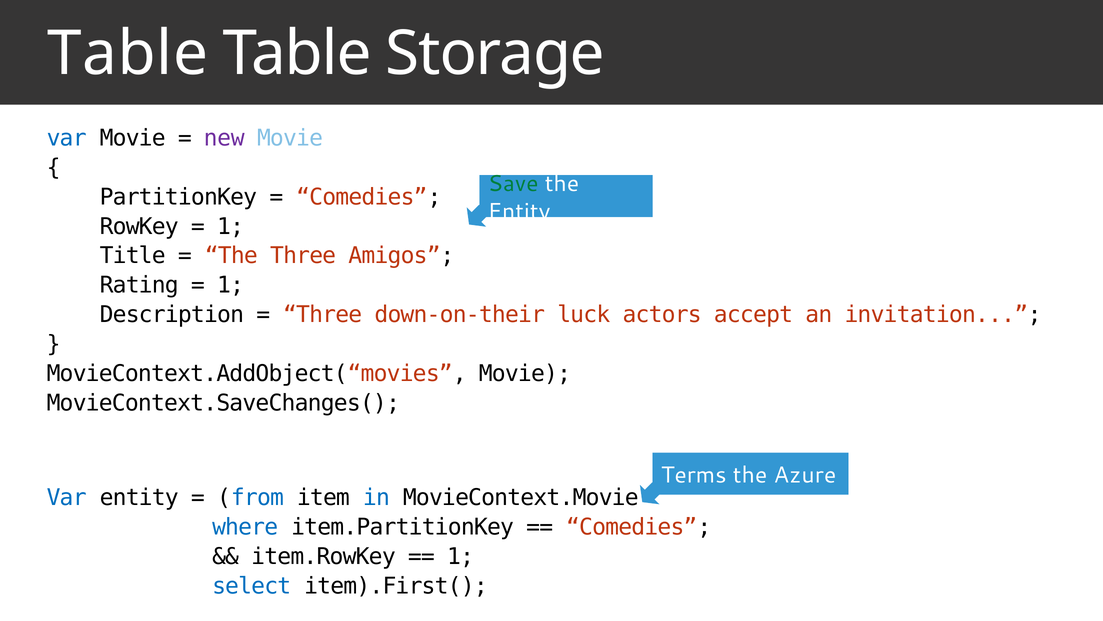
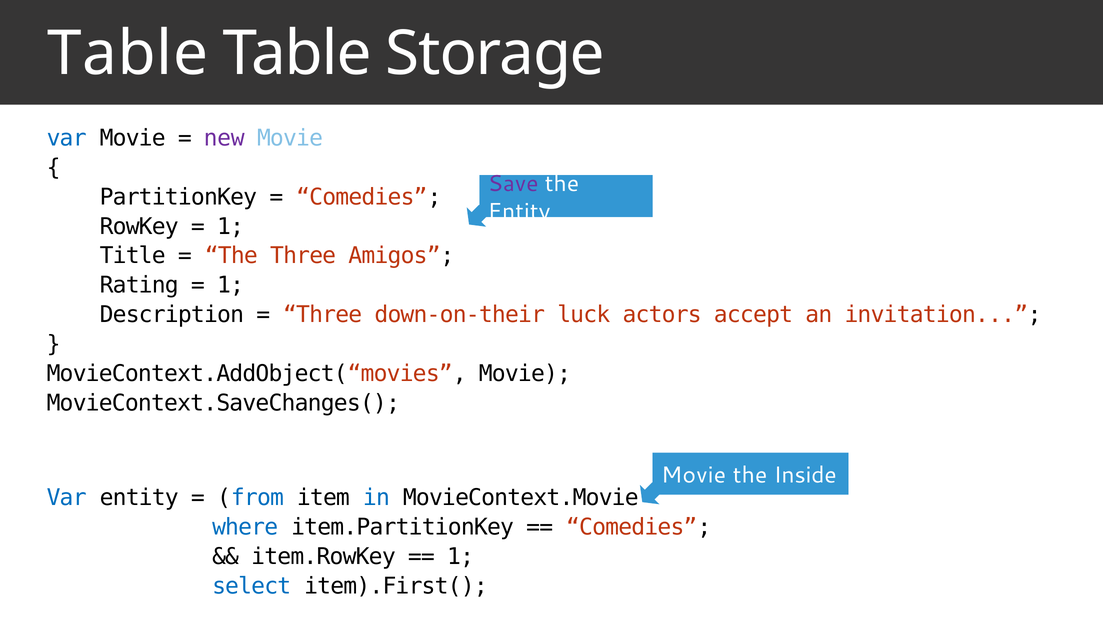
Save colour: green -> purple
Terms at (694, 475): Terms -> Movie
Azure: Azure -> Inside
